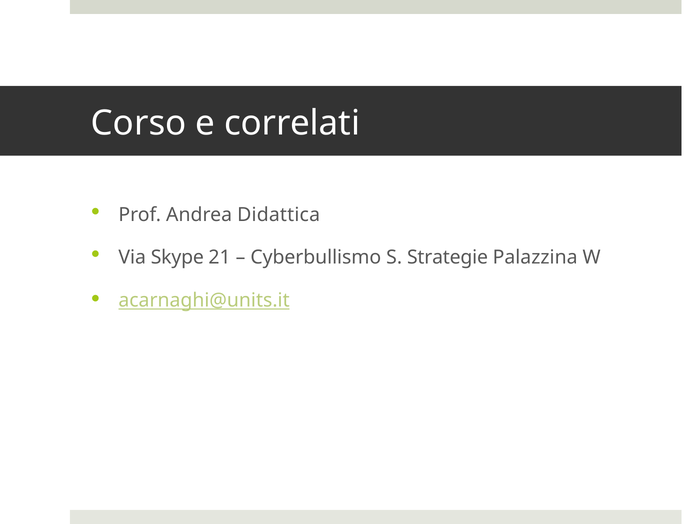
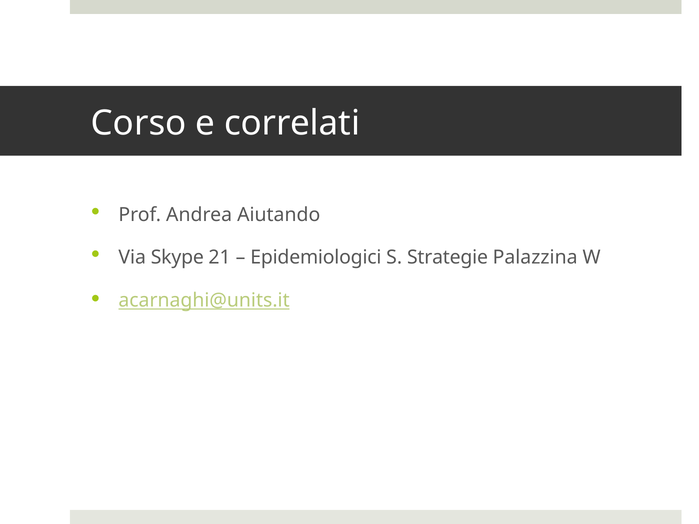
Didattica: Didattica -> Aiutando
Cyberbullismo: Cyberbullismo -> Epidemiologici
